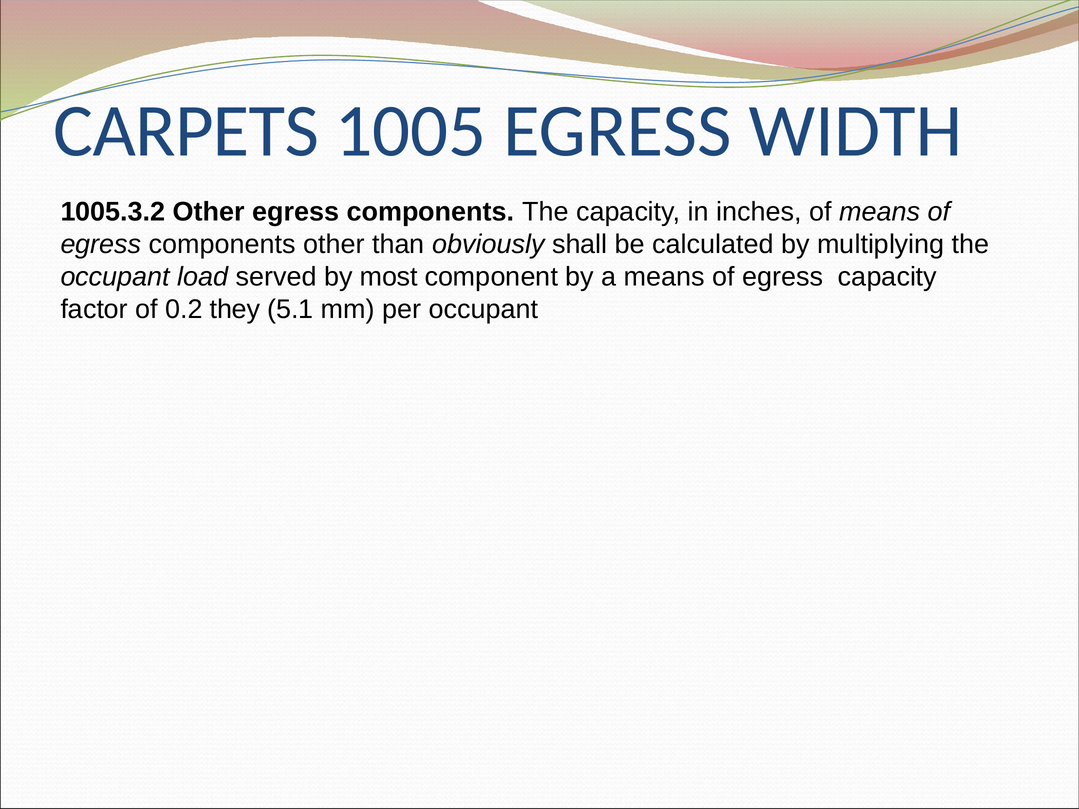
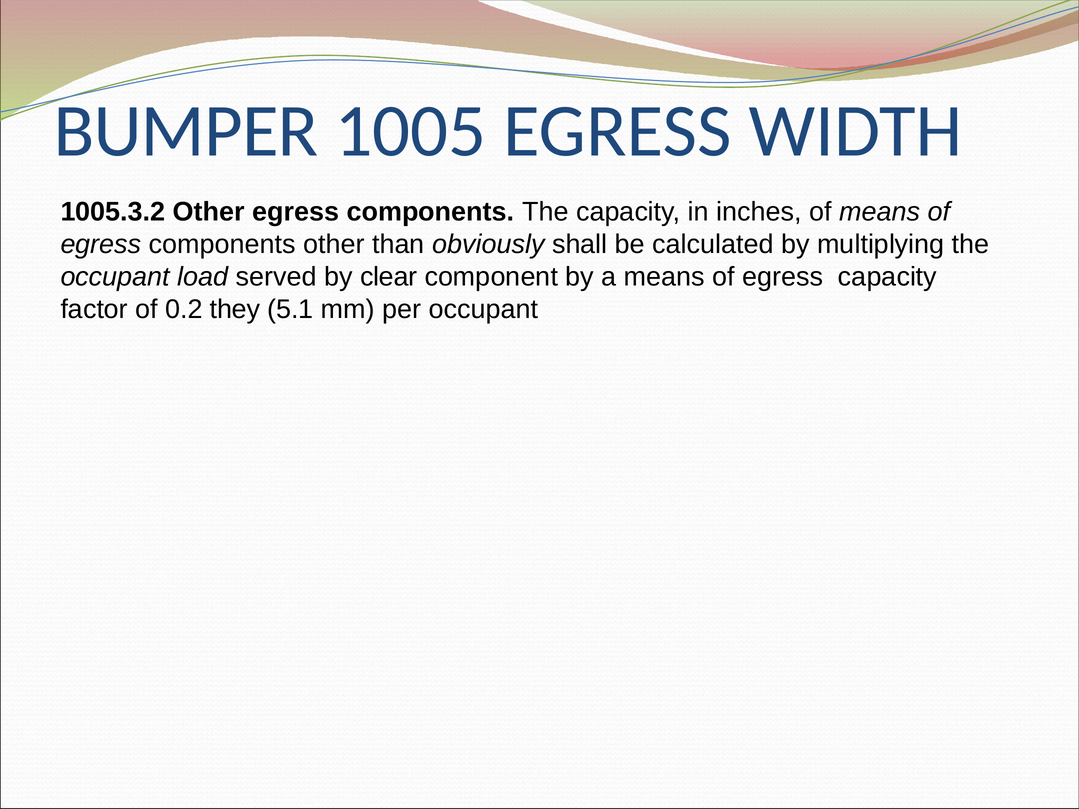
CARPETS: CARPETS -> BUMPER
most: most -> clear
